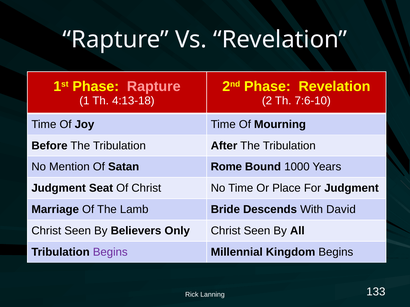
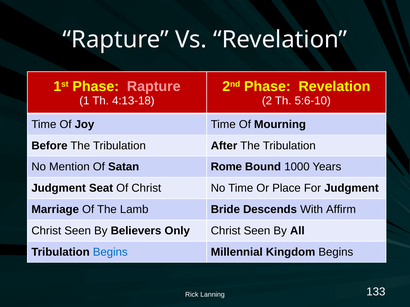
7:6-10: 7:6-10 -> 5:6-10
David: David -> Affirm
Begins at (110, 253) colour: purple -> blue
